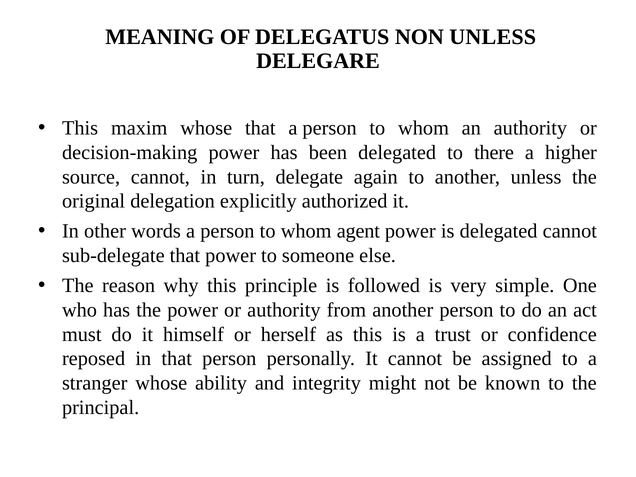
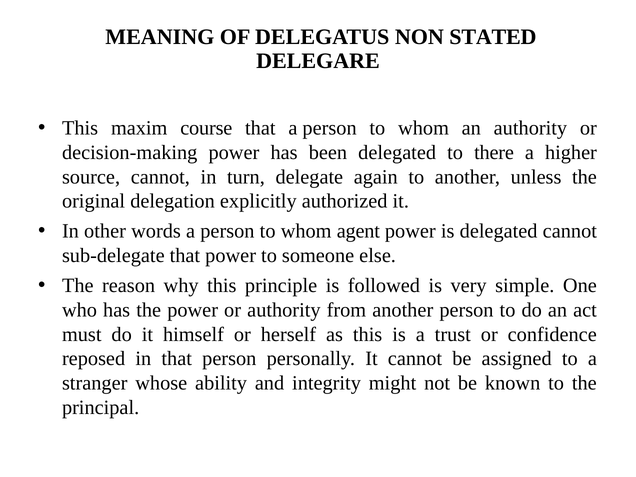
NON UNLESS: UNLESS -> STATED
maxim whose: whose -> course
